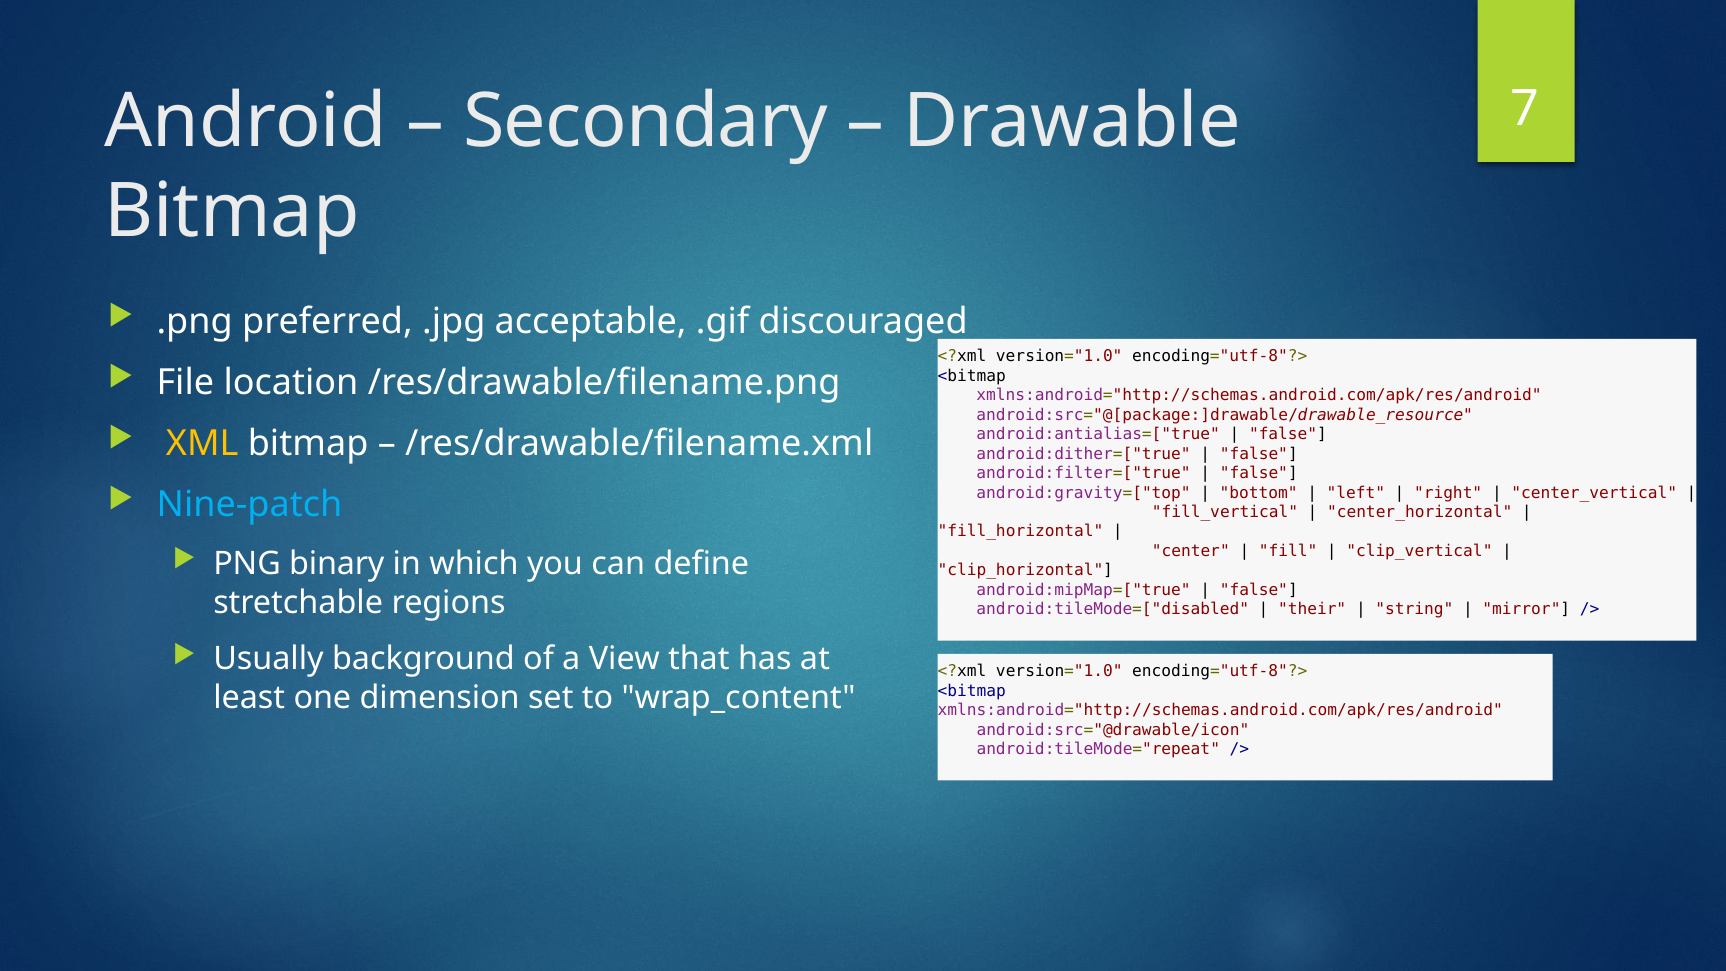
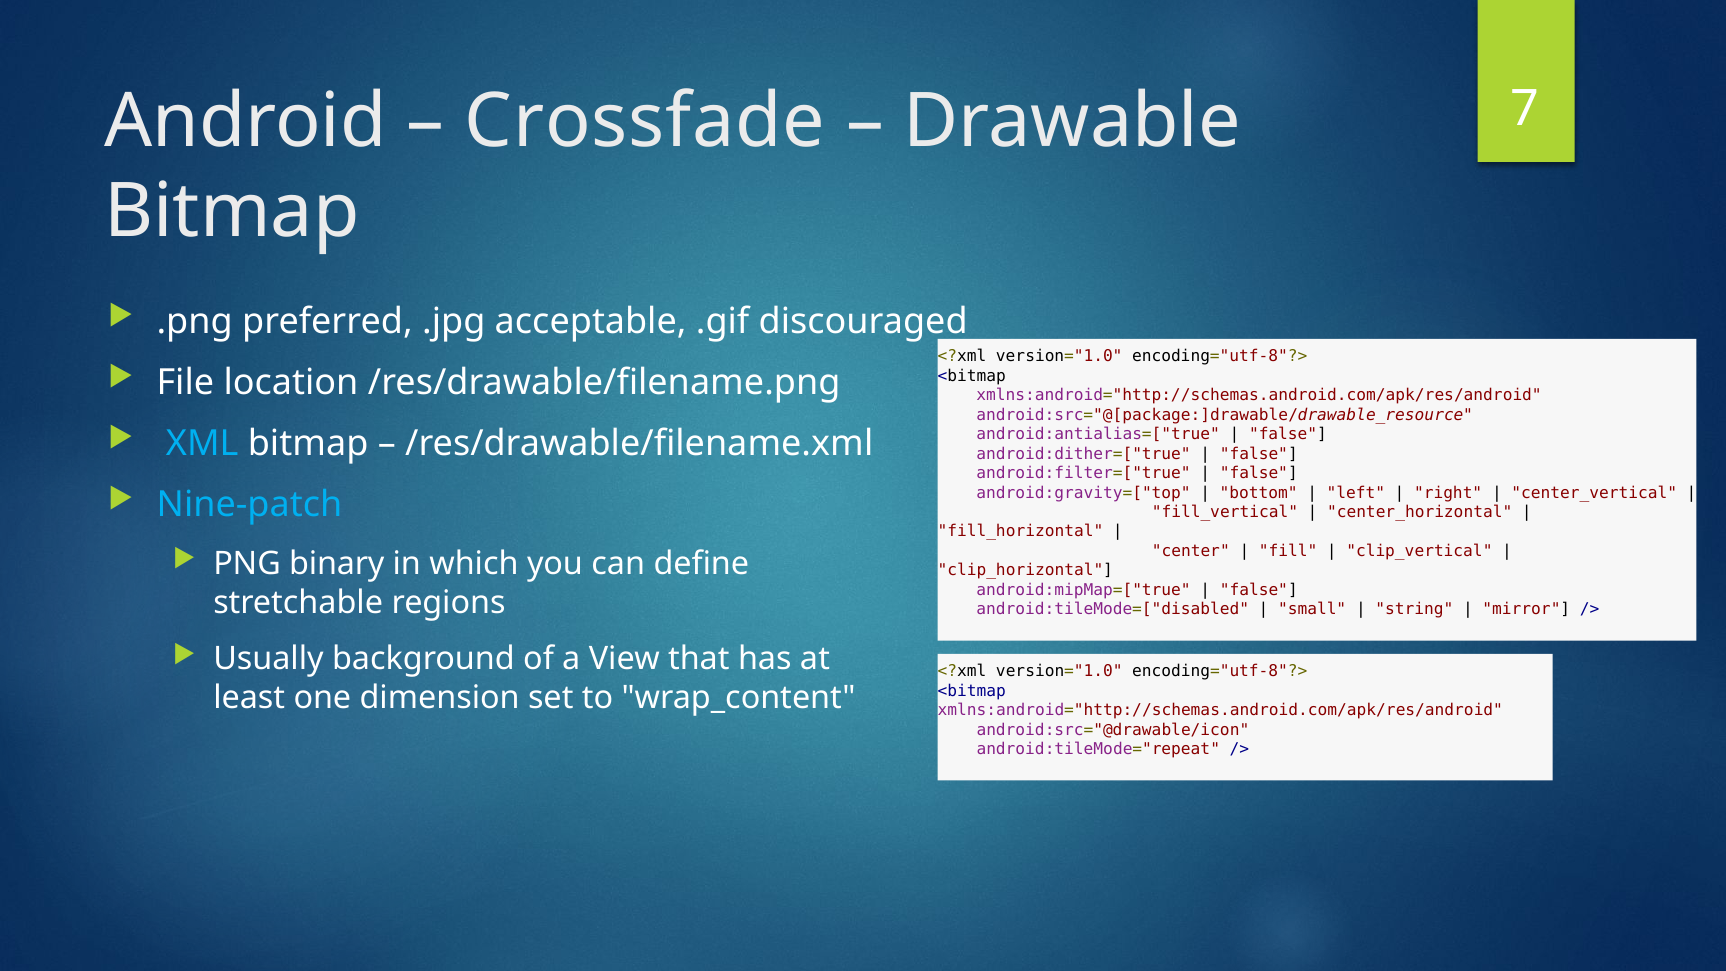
Secondary: Secondary -> Crossfade
XML colour: yellow -> light blue
their: their -> small
